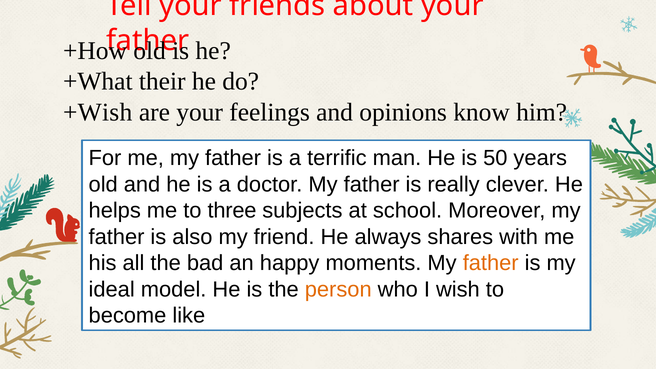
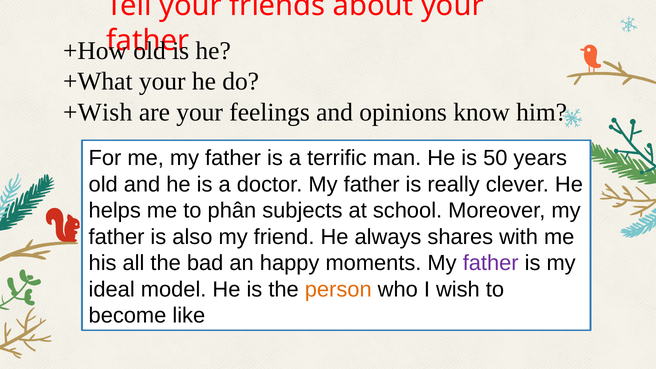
+What their: their -> your
three: three -> phân
father at (491, 263) colour: orange -> purple
